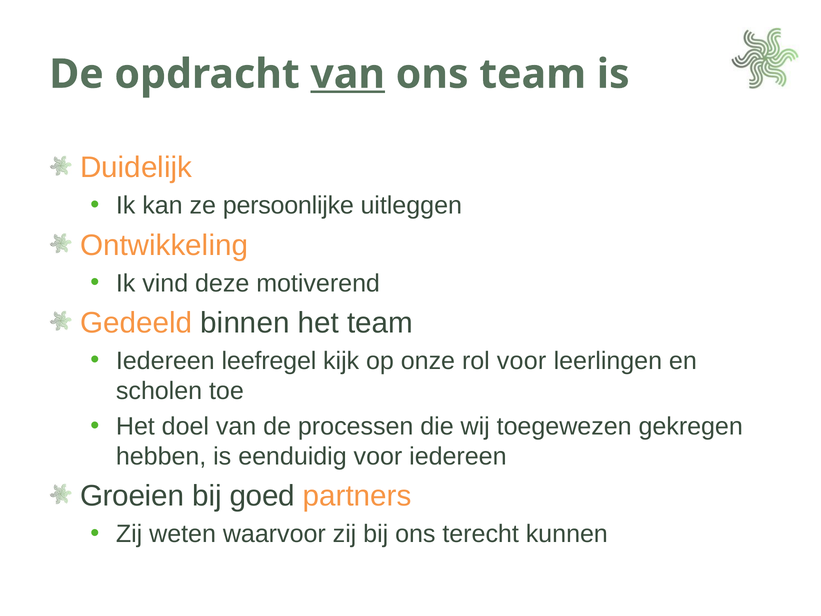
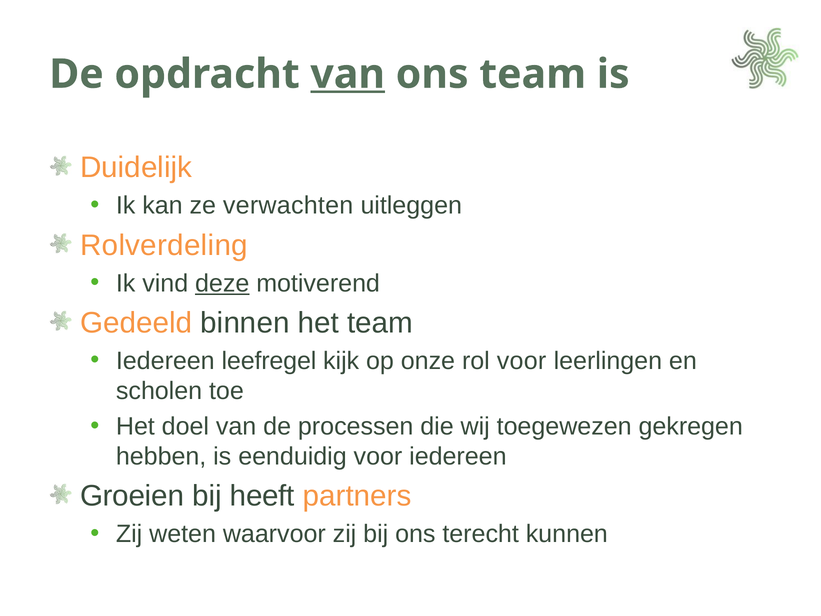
persoonlijke: persoonlijke -> verwachten
Ontwikkeling: Ontwikkeling -> Rolverdeling
deze underline: none -> present
goed: goed -> heeft
